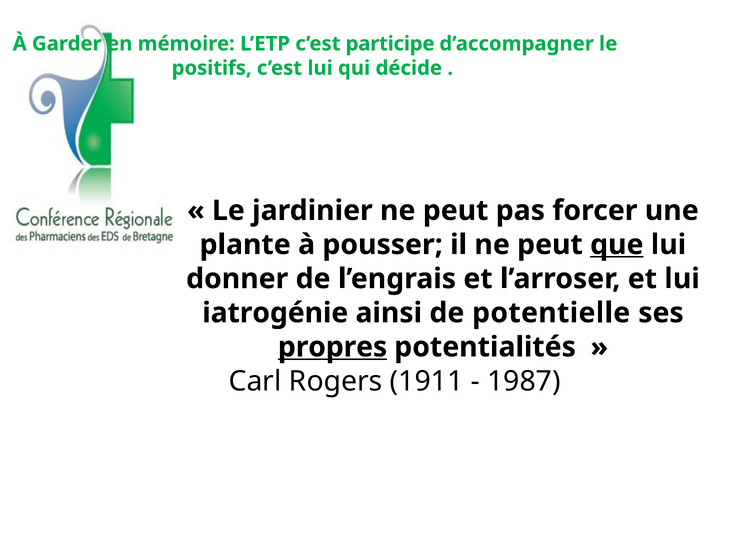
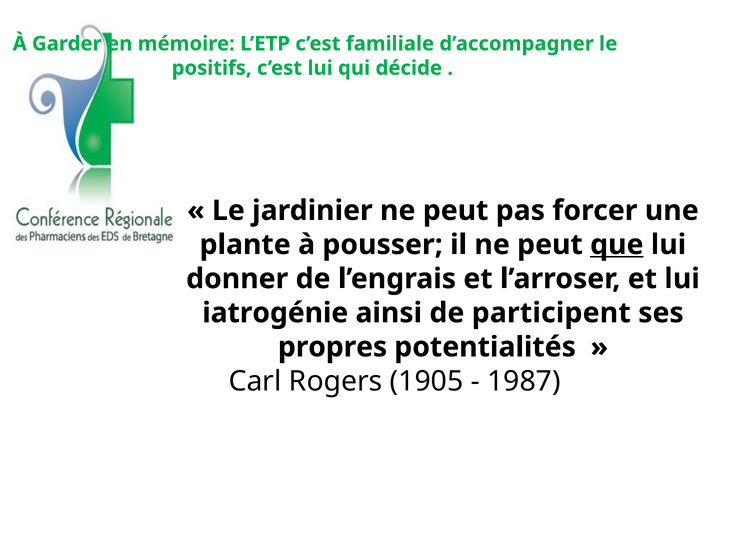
participe: participe -> familiale
potentielle: potentielle -> participent
propres underline: present -> none
1911: 1911 -> 1905
